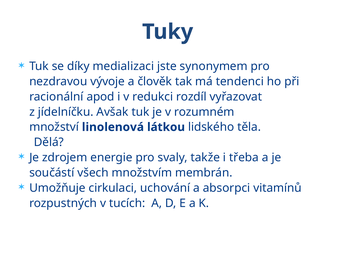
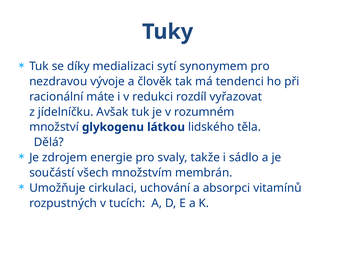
jste: jste -> sytí
apod: apod -> máte
linolenová: linolenová -> glykogenu
třeba: třeba -> sádlo
